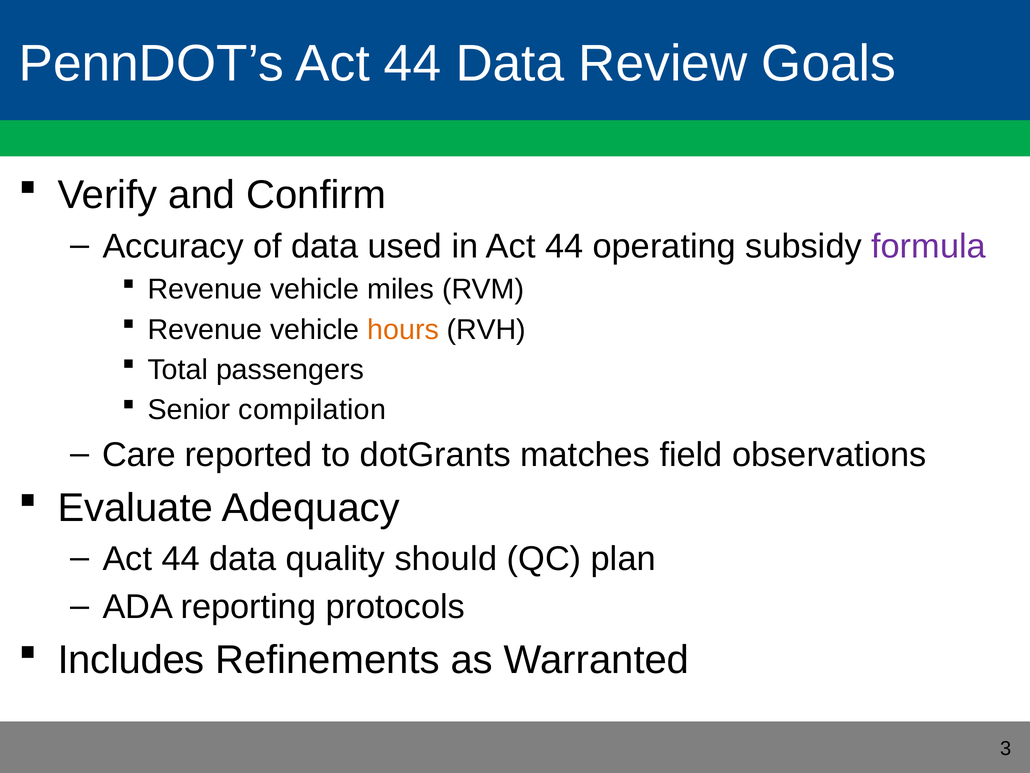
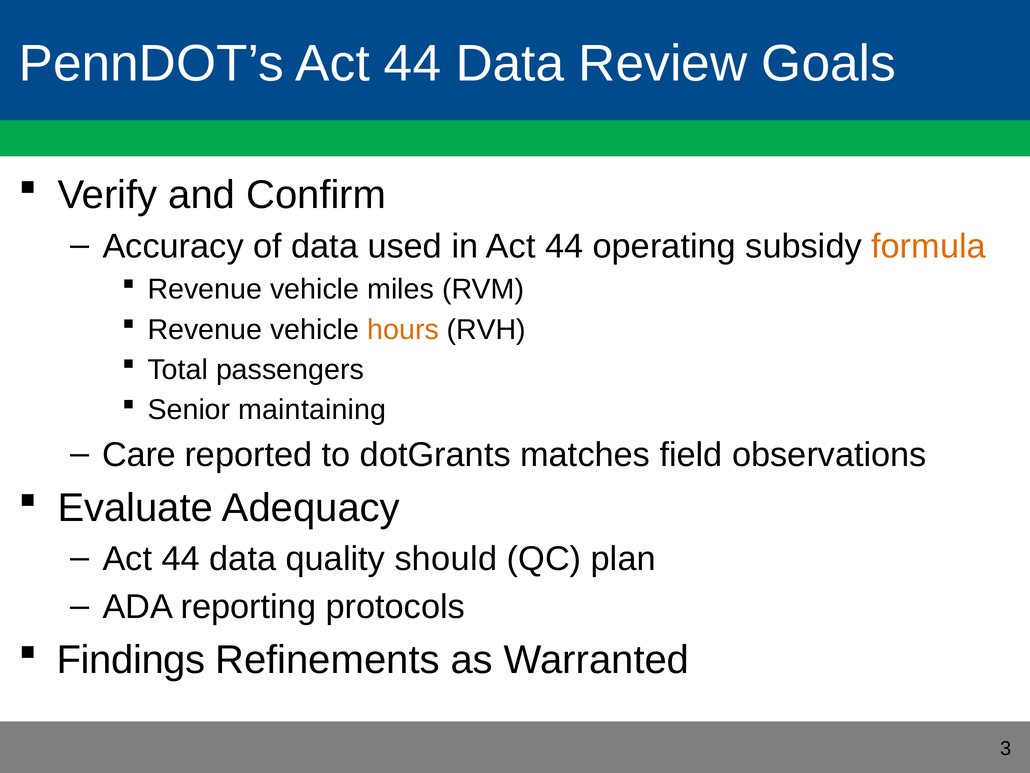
formula colour: purple -> orange
compilation: compilation -> maintaining
Includes: Includes -> Findings
